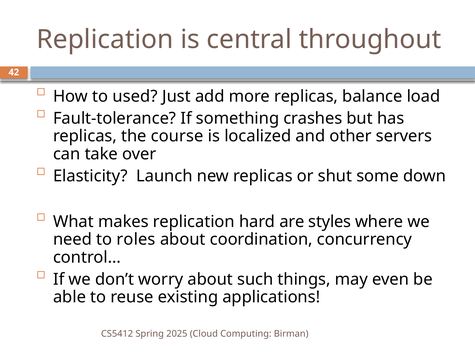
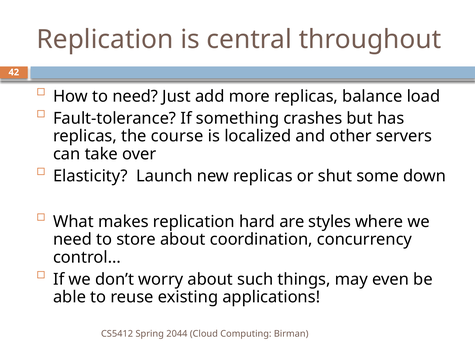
to used: used -> need
roles: roles -> store
2025: 2025 -> 2044
